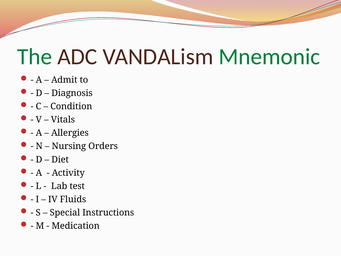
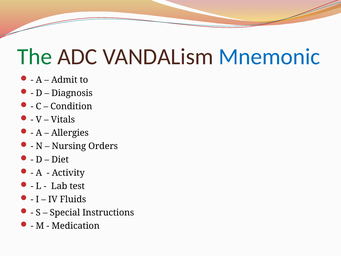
Mnemonic colour: green -> blue
